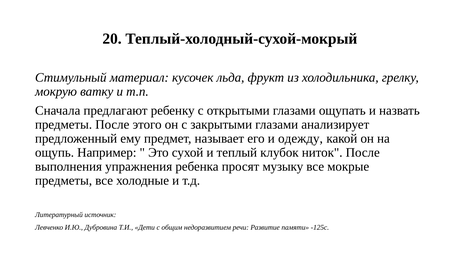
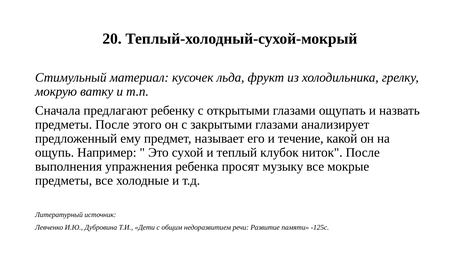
одежду: одежду -> течение
